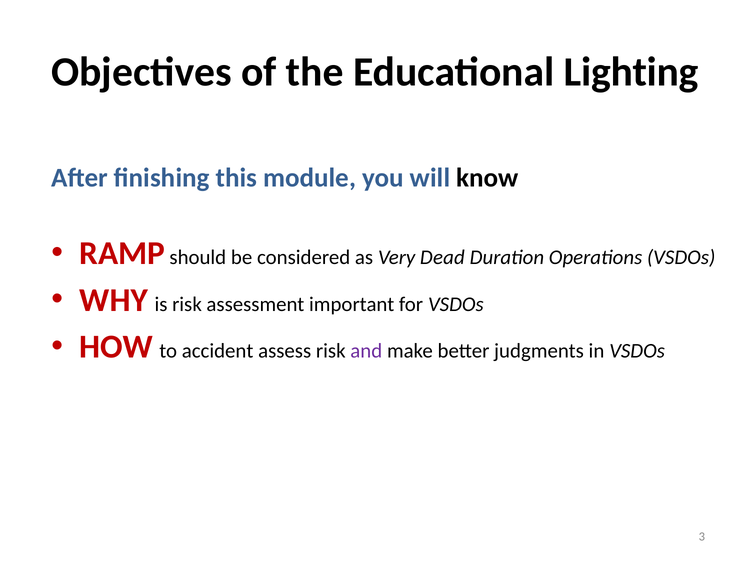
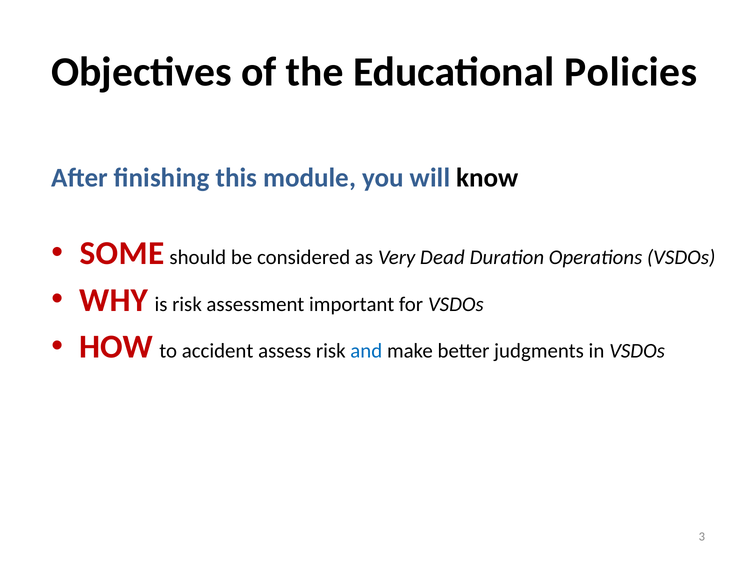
Lighting: Lighting -> Policies
RAMP: RAMP -> SOME
and colour: purple -> blue
